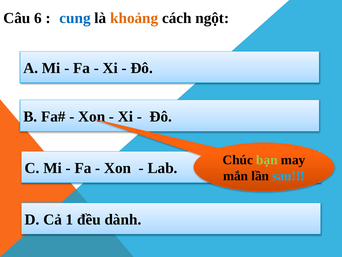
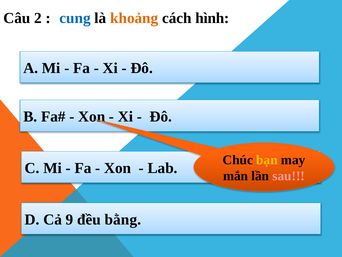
6: 6 -> 2
ngột: ngột -> hình
bạn colour: light green -> yellow
sau colour: light blue -> pink
1: 1 -> 9
dành: dành -> bằng
